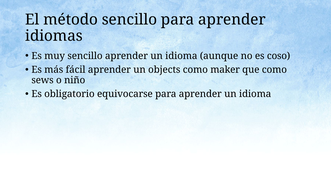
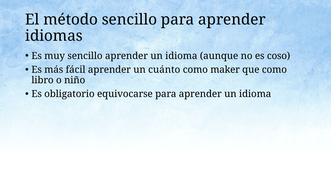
objects: objects -> cuánto
sews: sews -> libro
